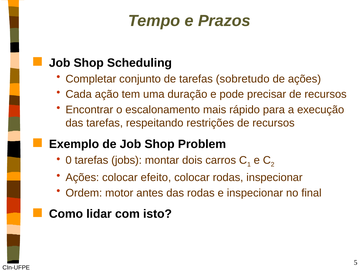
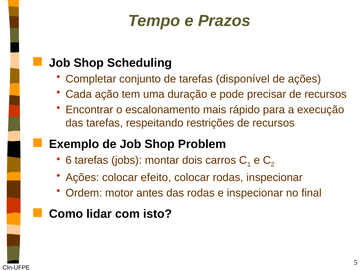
sobretudo: sobretudo -> disponível
0: 0 -> 6
